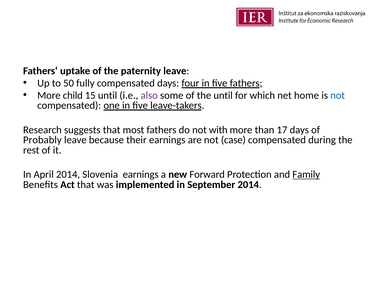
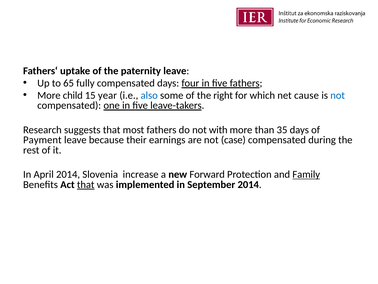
50: 50 -> 65
15 until: until -> year
also colour: purple -> blue
the until: until -> right
home: home -> cause
17: 17 -> 35
Probably: Probably -> Payment
Slovenia earnings: earnings -> increase
that at (86, 184) underline: none -> present
